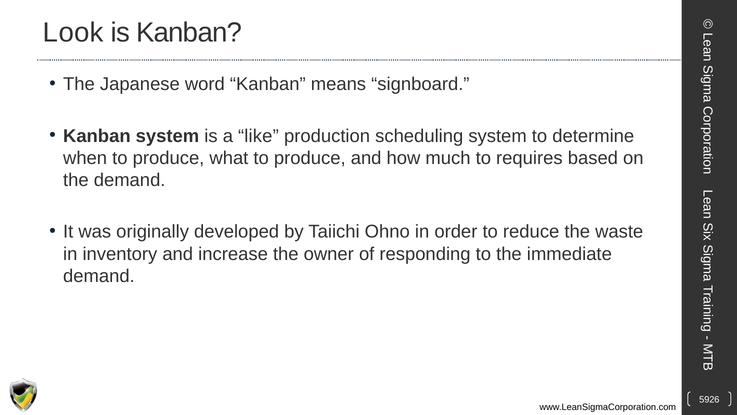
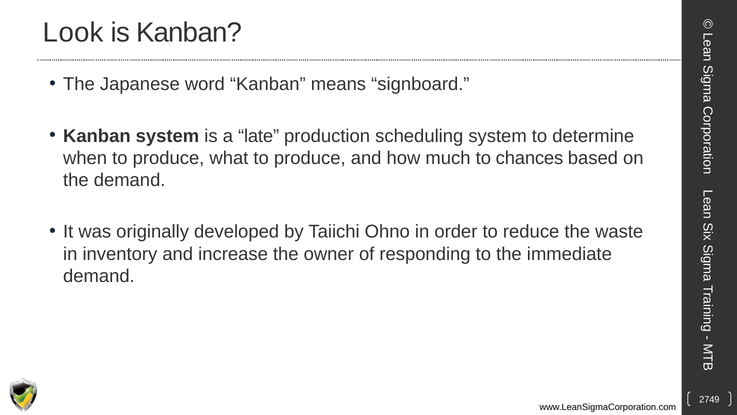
like: like -> late
requires: requires -> chances
5926: 5926 -> 2749
